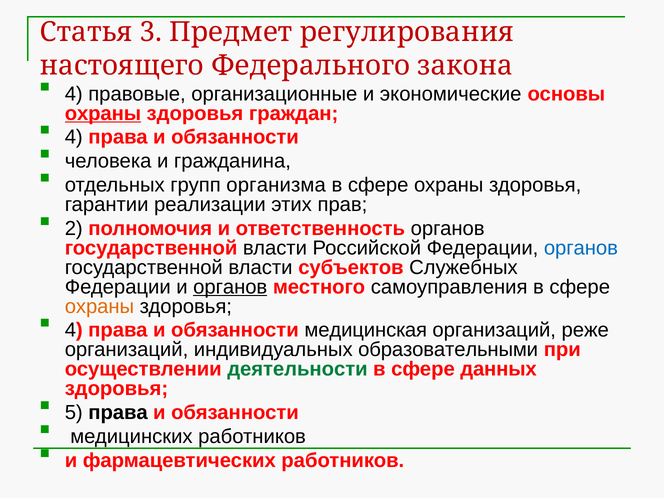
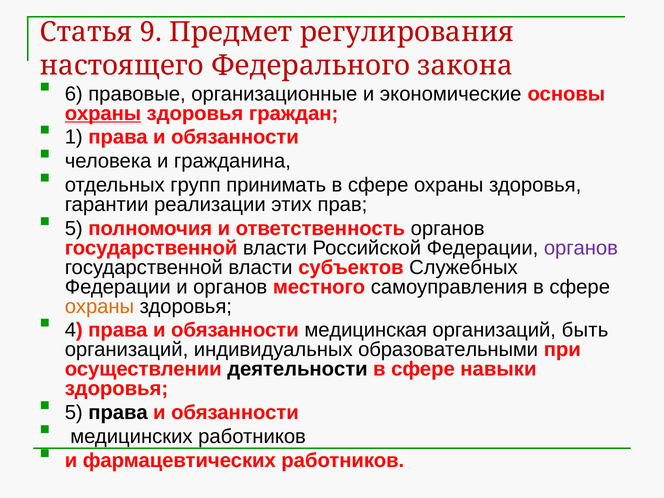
3: 3 -> 9
4 at (74, 94): 4 -> 6
4 at (74, 137): 4 -> 1
организма: организма -> принимать
2 at (74, 228): 2 -> 5
органов at (581, 248) colour: blue -> purple
органов at (230, 287) underline: present -> none
реже: реже -> быть
деятельности colour: green -> black
данных: данных -> навыки
